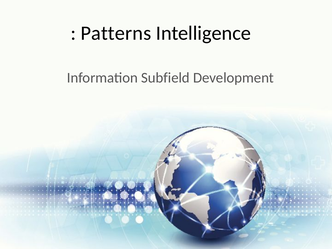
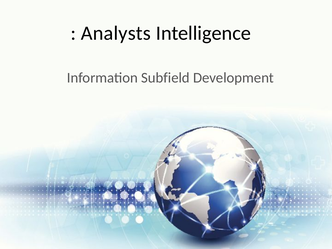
Patterns: Patterns -> Analysts
